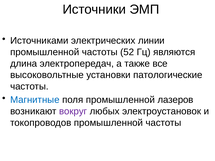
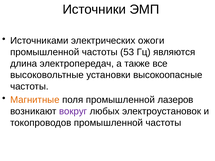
линии: линии -> ожоги
52: 52 -> 53
патологические: патологические -> высокоопасные
Магнитные colour: blue -> orange
